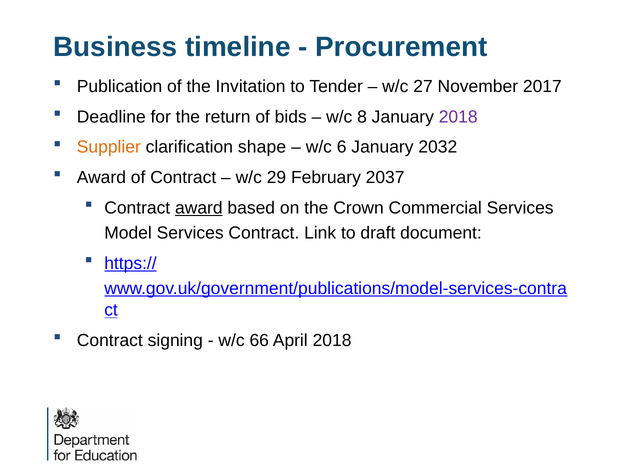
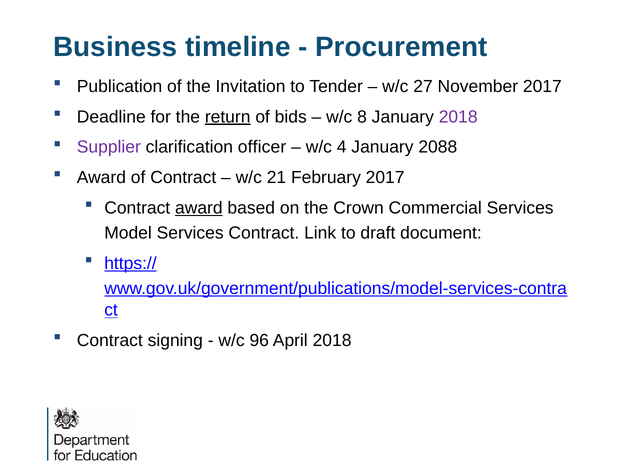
return underline: none -> present
Supplier colour: orange -> purple
shape: shape -> officer
6: 6 -> 4
2032: 2032 -> 2088
29: 29 -> 21
February 2037: 2037 -> 2017
66: 66 -> 96
